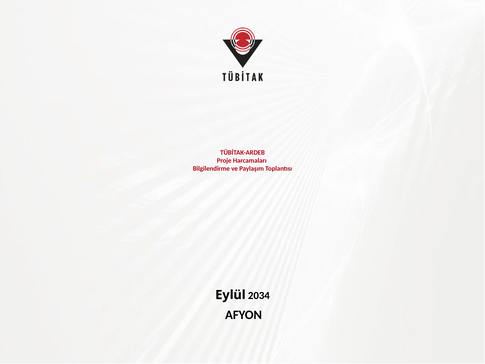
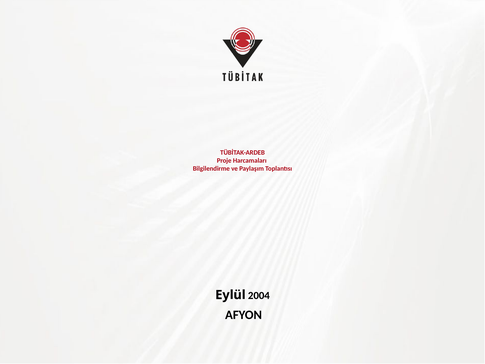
2034: 2034 -> 2004
